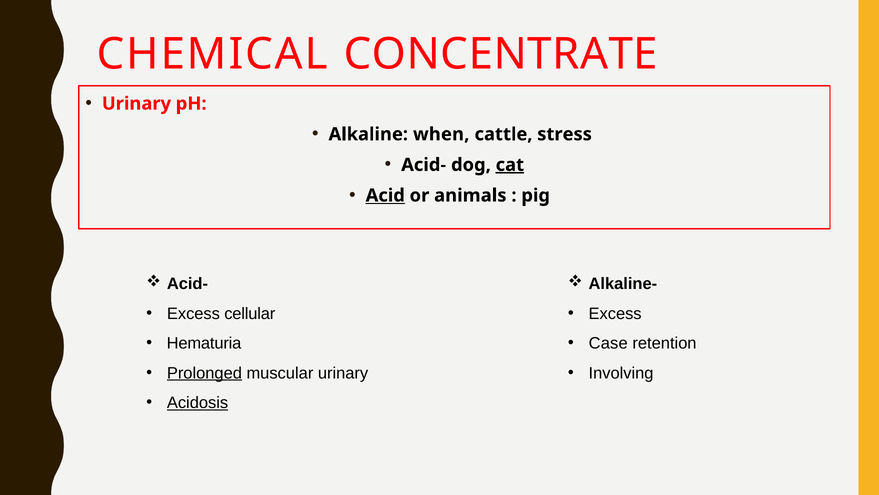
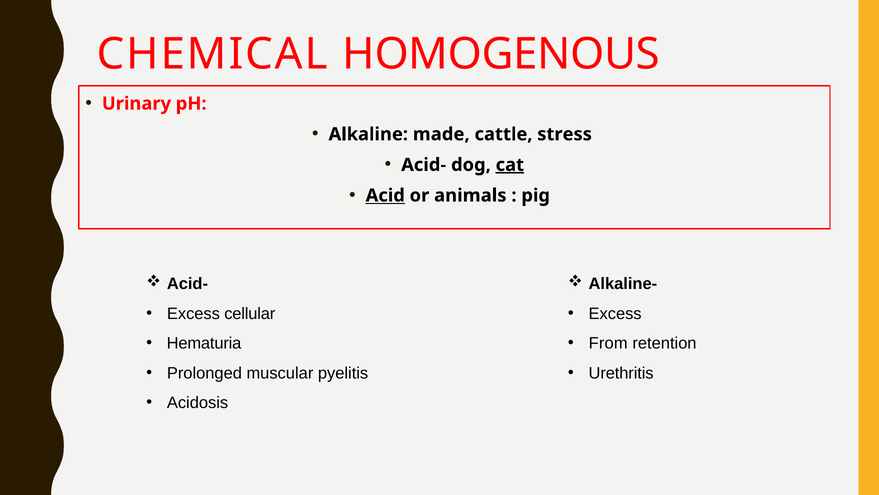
CONCENTRATE: CONCENTRATE -> HOMOGENOUS
when: when -> made
Case: Case -> From
Prolonged underline: present -> none
muscular urinary: urinary -> pyelitis
Involving: Involving -> Urethritis
Acidosis underline: present -> none
